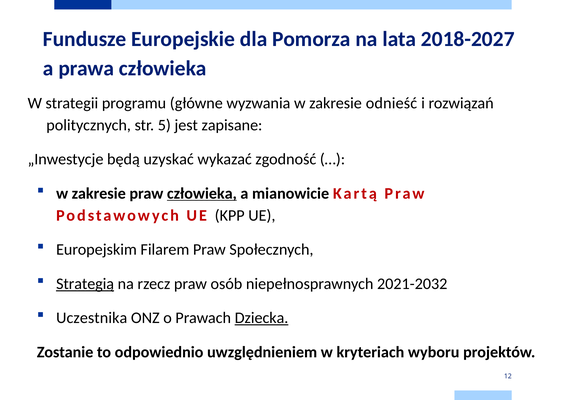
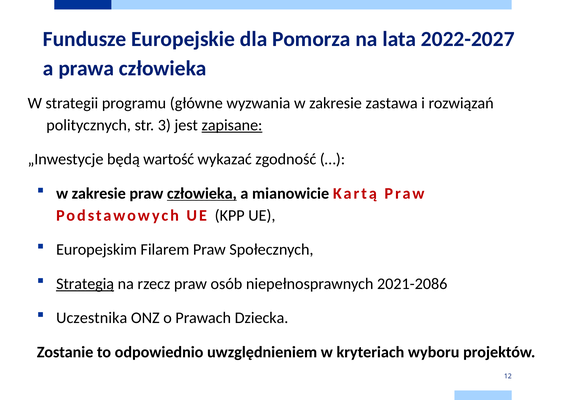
2018-2027: 2018-2027 -> 2022-2027
odnieść: odnieść -> zastawa
5: 5 -> 3
zapisane underline: none -> present
uzyskać: uzyskać -> wartość
2021-2032: 2021-2032 -> 2021-2086
Dziecka underline: present -> none
